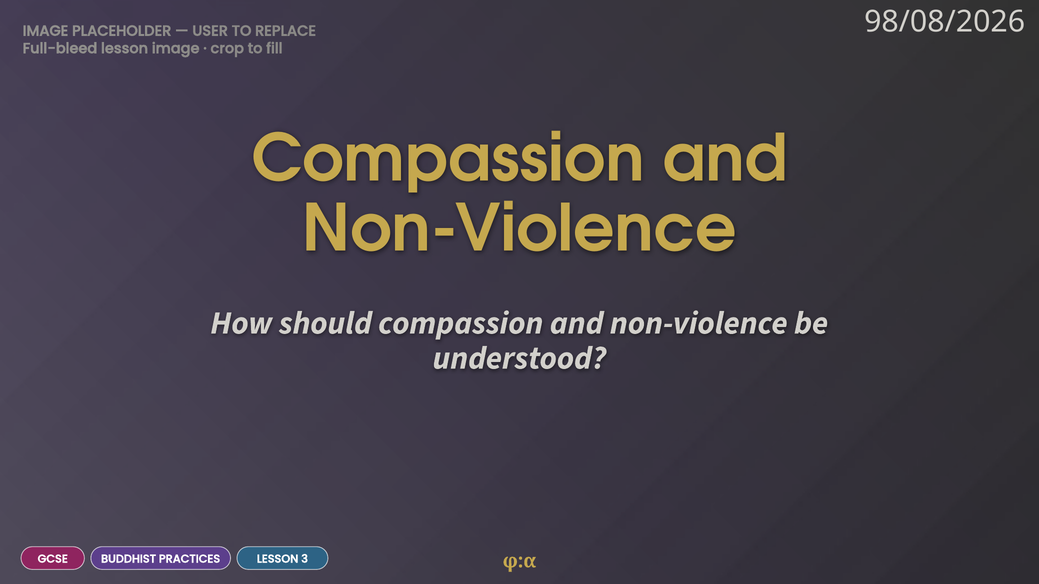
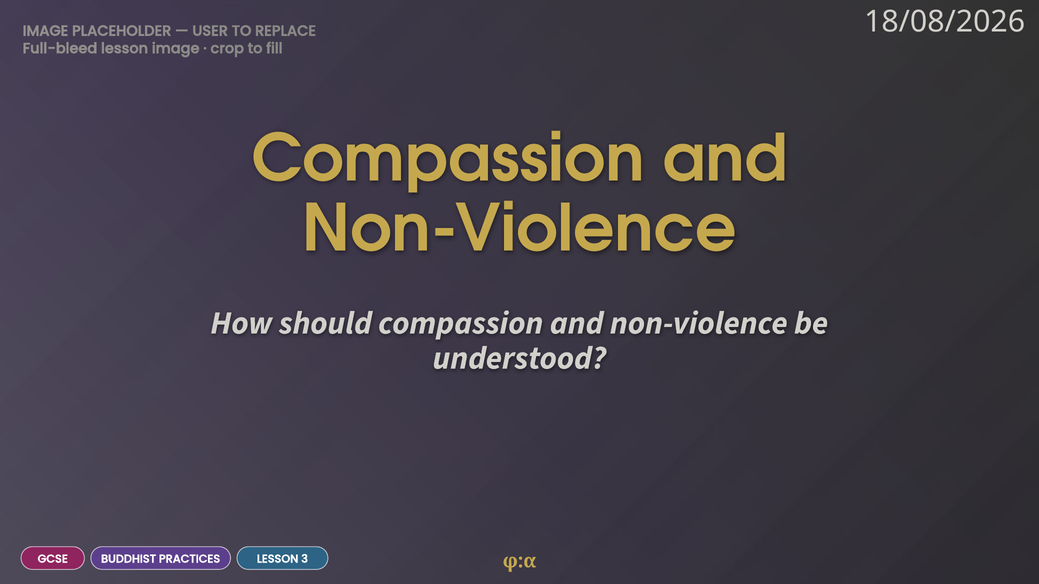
98/08/2026: 98/08/2026 -> 18/08/2026
